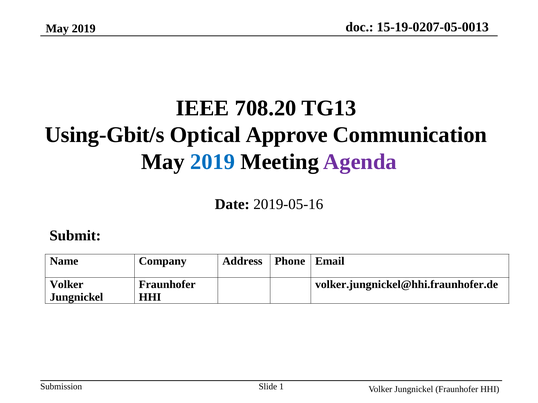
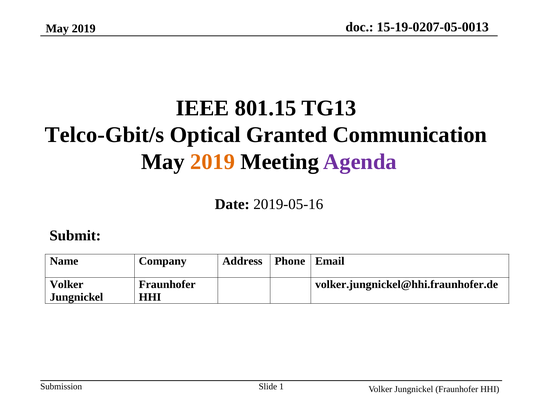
708.20: 708.20 -> 801.15
Using-Gbit/s: Using-Gbit/s -> Telco-Gbit/s
Approve: Approve -> Granted
2019 at (213, 162) colour: blue -> orange
